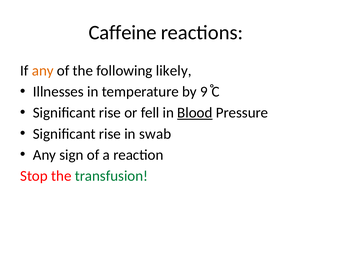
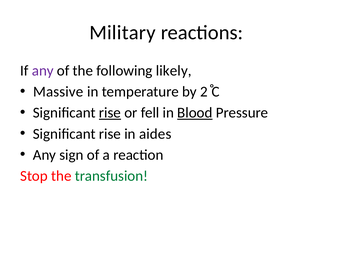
Caffeine: Caffeine -> Military
any at (43, 71) colour: orange -> purple
Illnesses: Illnesses -> Massive
9: 9 -> 2
rise at (110, 113) underline: none -> present
swab: swab -> aides
